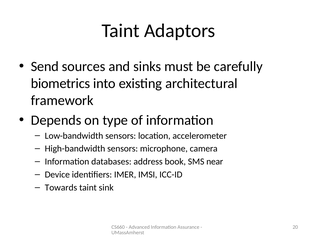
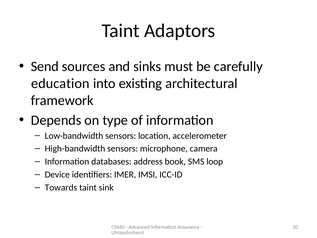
biometrics: biometrics -> education
near: near -> loop
